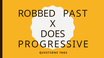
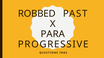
DOES: DOES -> PARA
